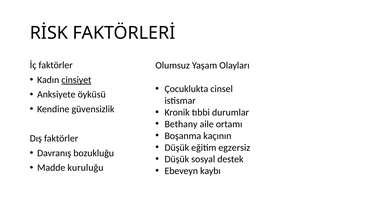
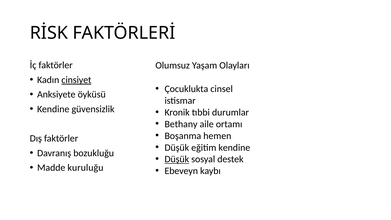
kaçının: kaçının -> hemen
eğitim egzersiz: egzersiz -> kendine
Düşük at (177, 159) underline: none -> present
